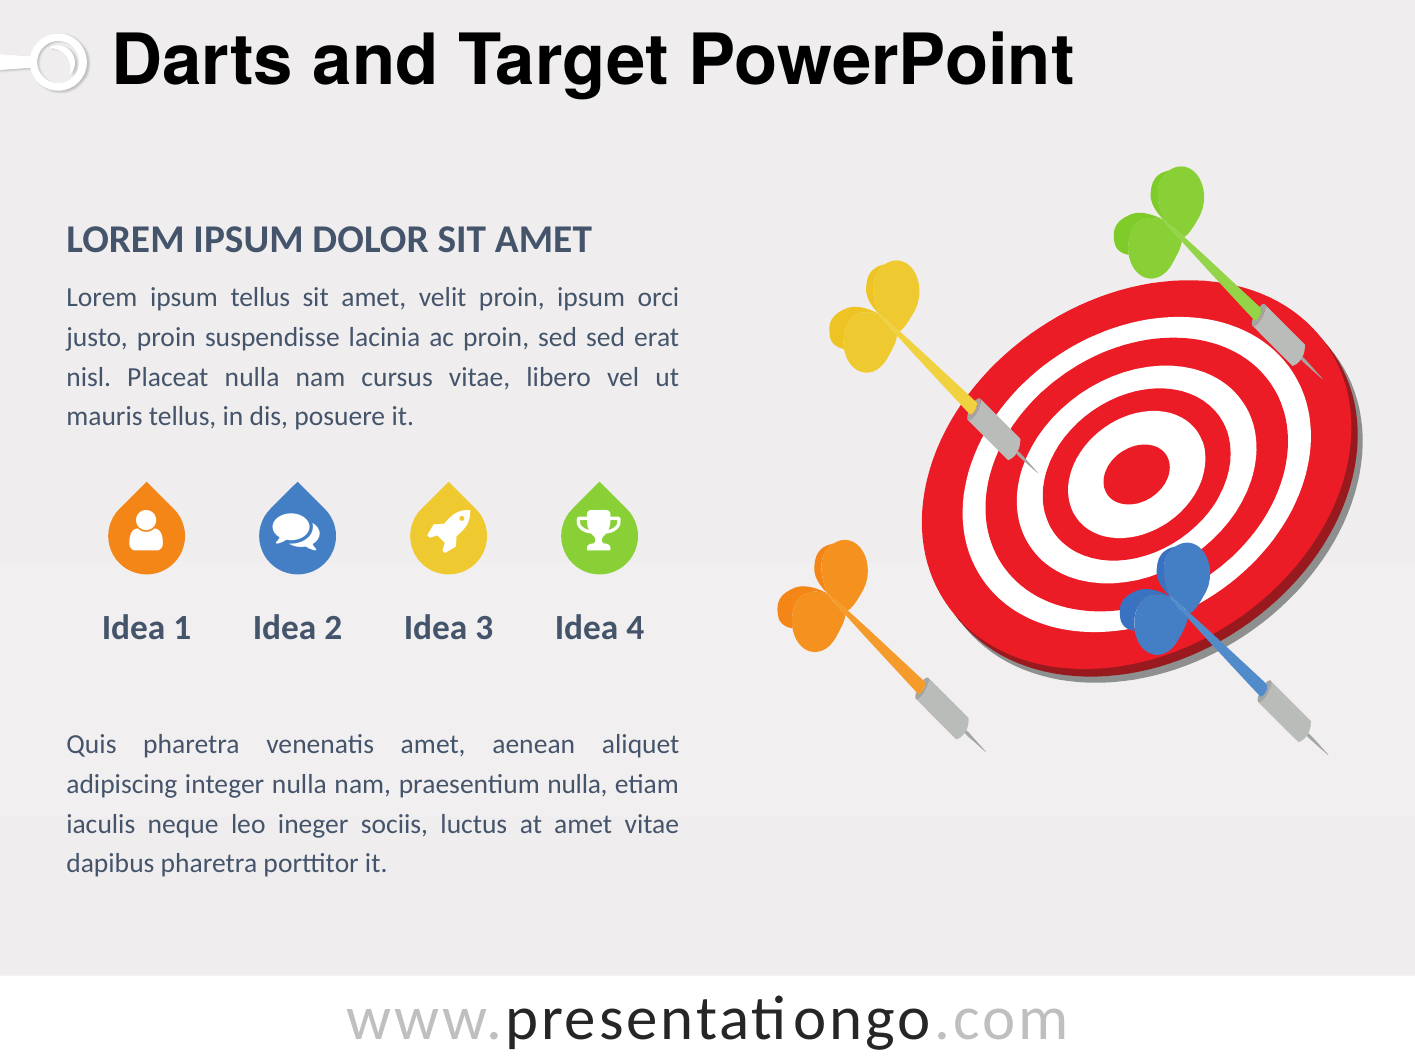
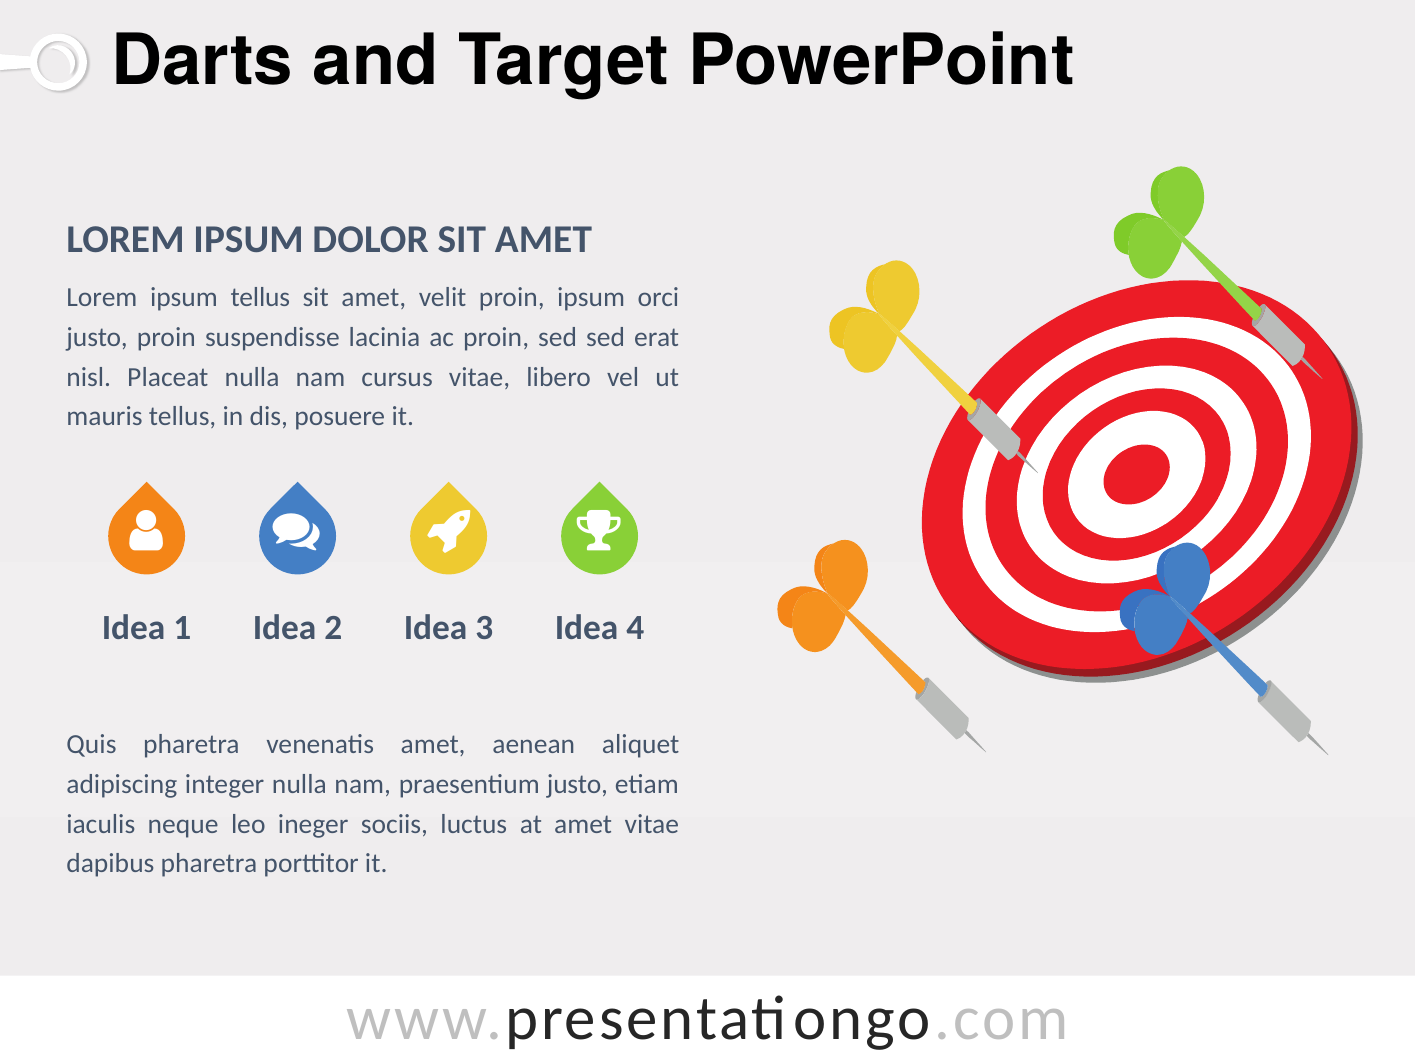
praesentium nulla: nulla -> justo
